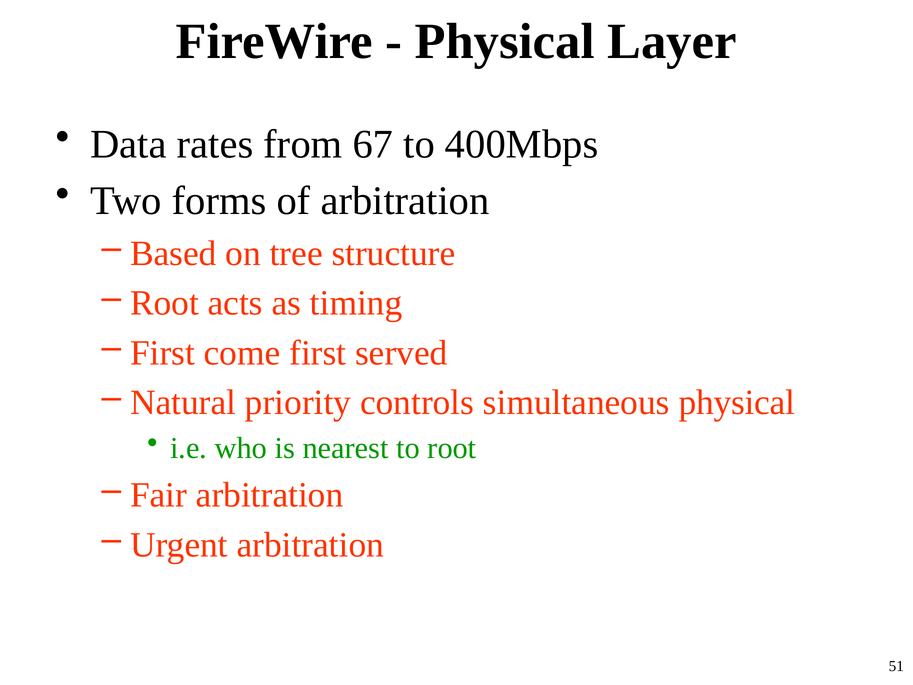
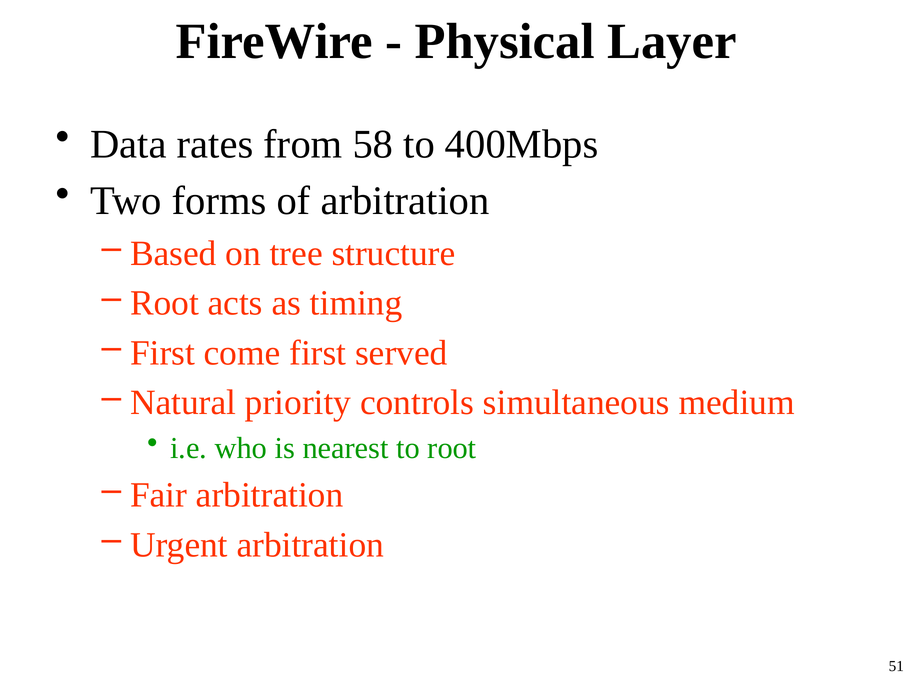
67: 67 -> 58
simultaneous physical: physical -> medium
